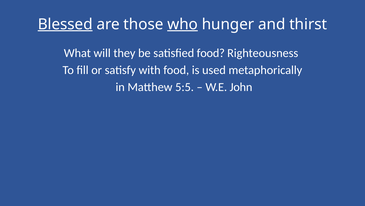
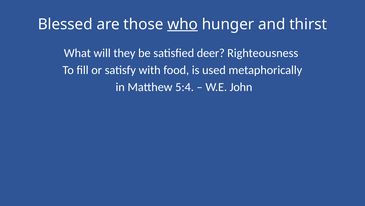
Blessed underline: present -> none
satisfied food: food -> deer
5:5: 5:5 -> 5:4
